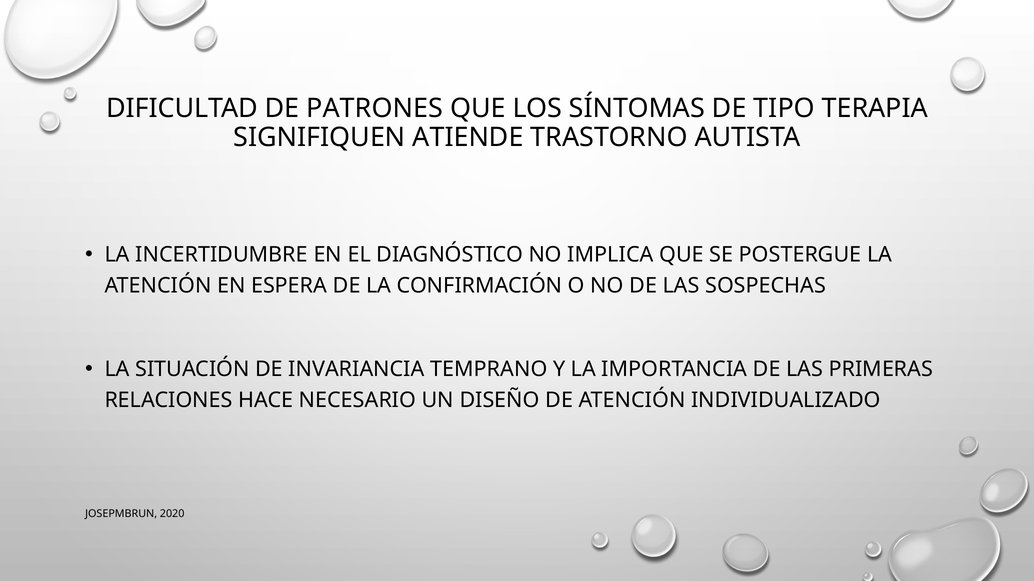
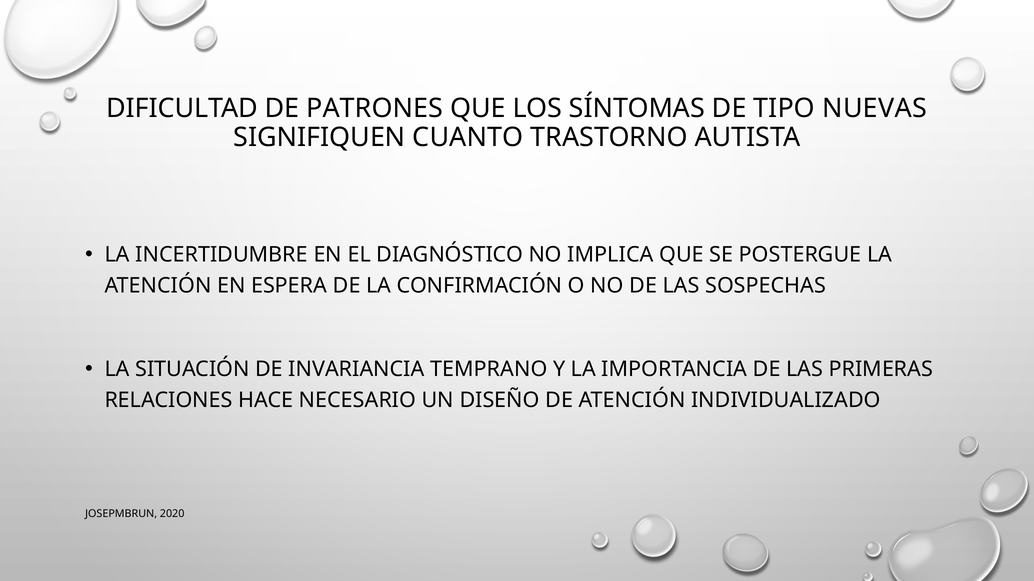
TERAPIA: TERAPIA -> NUEVAS
ATIENDE: ATIENDE -> CUANTO
